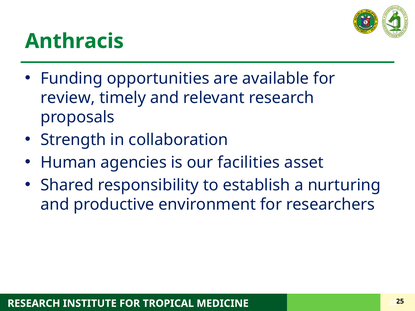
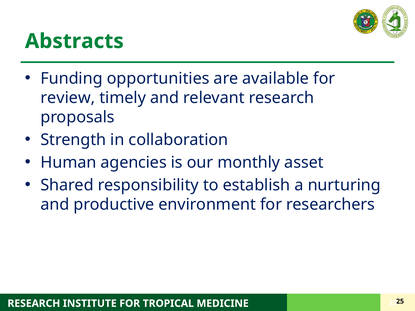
Anthracis: Anthracis -> Abstracts
facilities: facilities -> monthly
